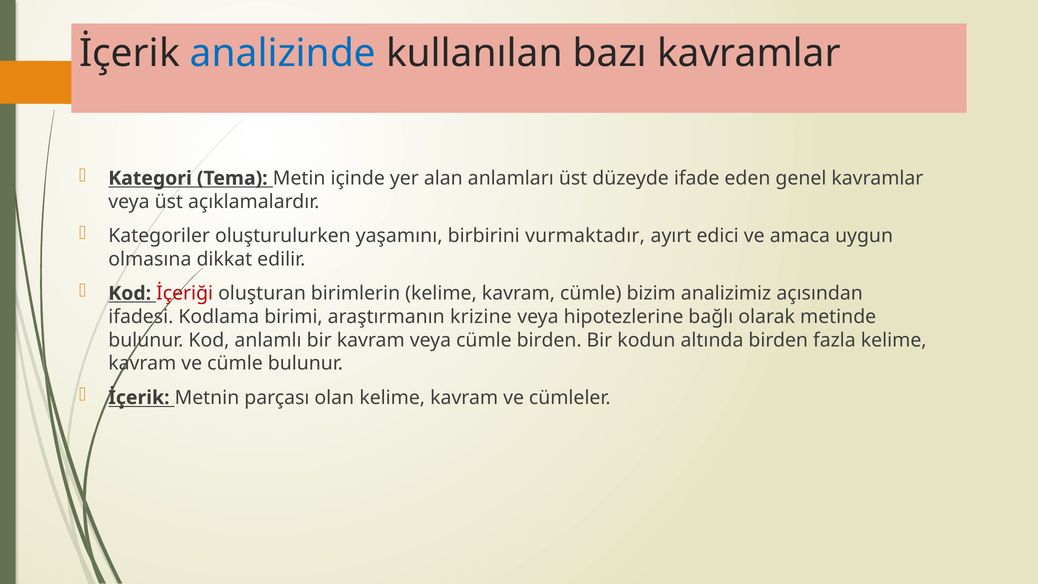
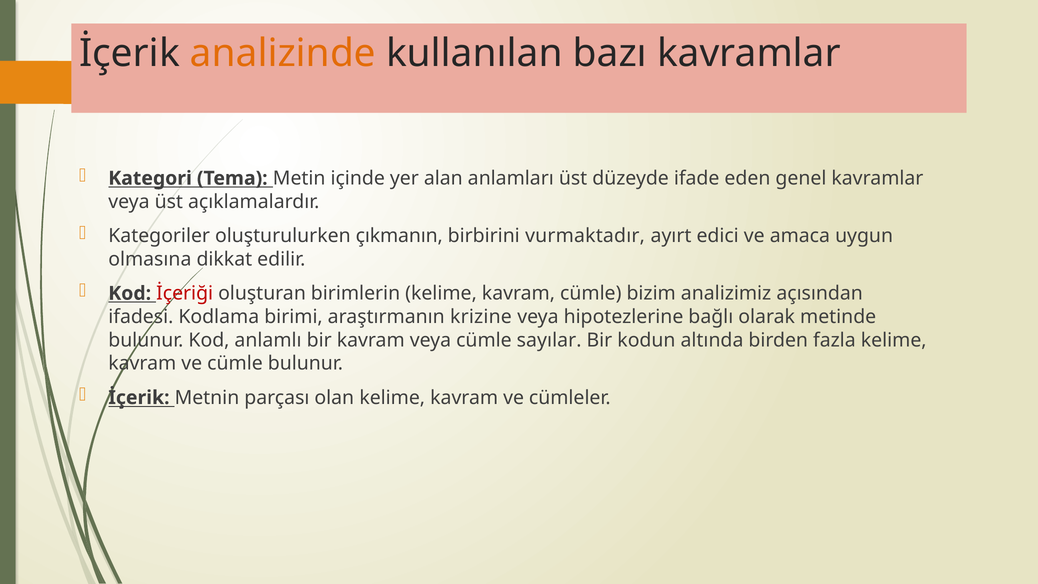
analizinde colour: blue -> orange
yaşamını: yaşamını -> çıkmanın
cümle birden: birden -> sayılar
